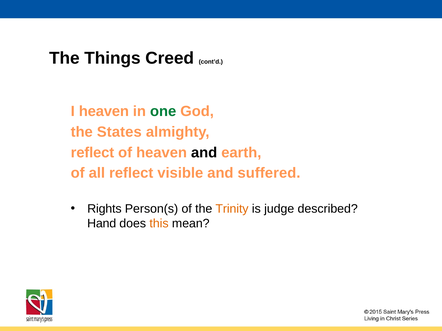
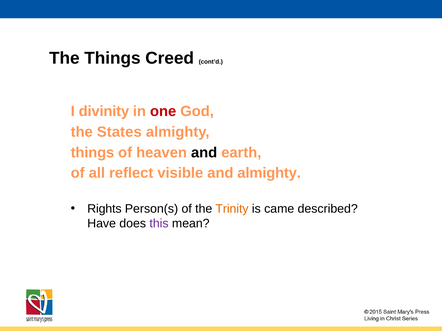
I heaven: heaven -> divinity
one colour: green -> red
reflect at (92, 153): reflect -> things
and suffered: suffered -> almighty
judge: judge -> came
Hand: Hand -> Have
this colour: orange -> purple
